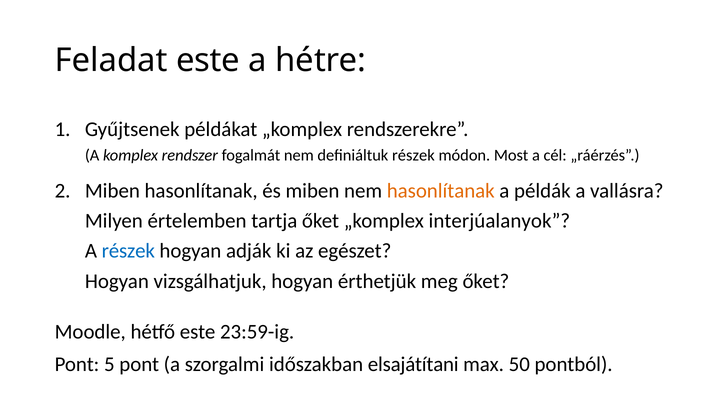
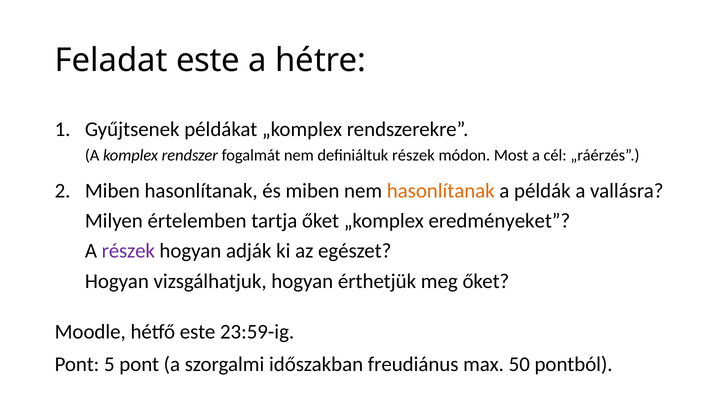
interjúalanyok: interjúalanyok -> eredményeket
részek at (128, 251) colour: blue -> purple
elsajátítani: elsajátítani -> freudiánus
